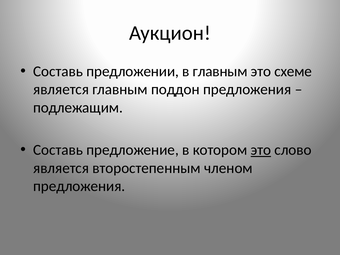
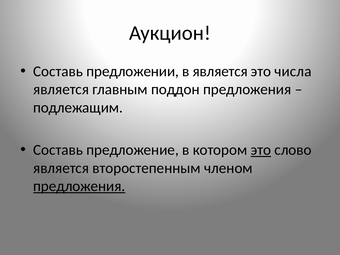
в главным: главным -> является
схеме: схеме -> числа
предложения at (79, 186) underline: none -> present
